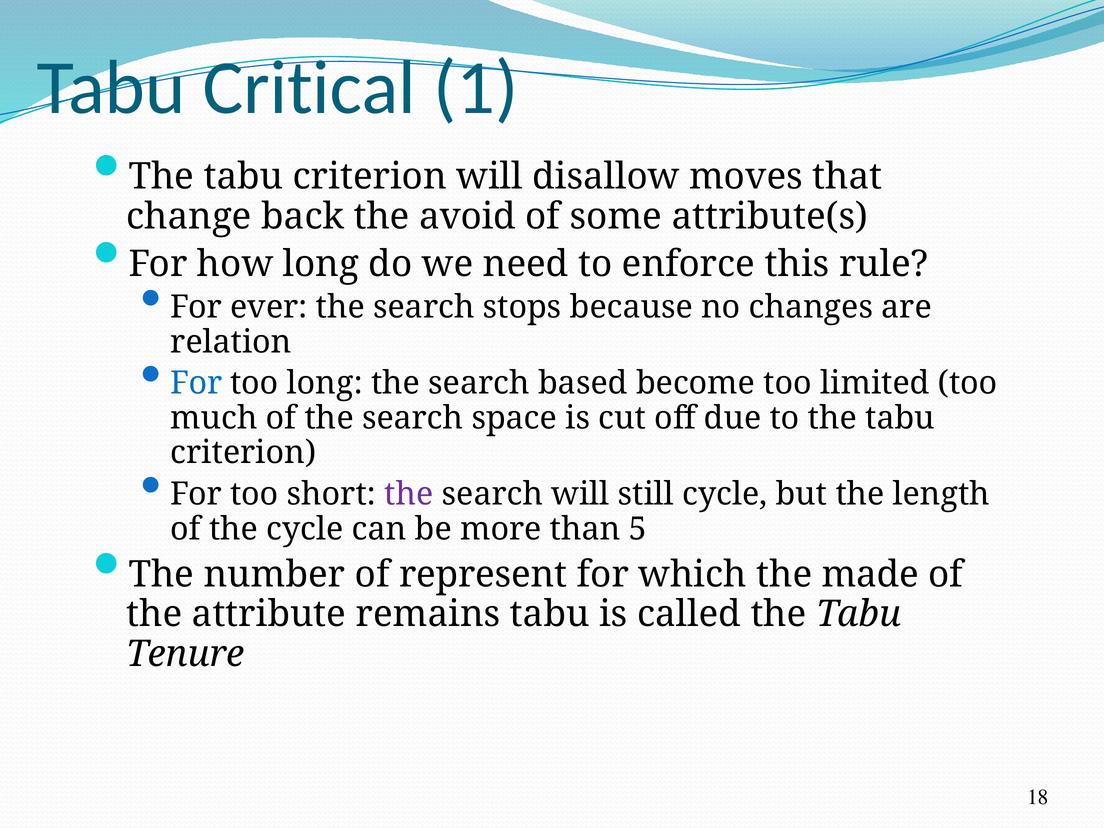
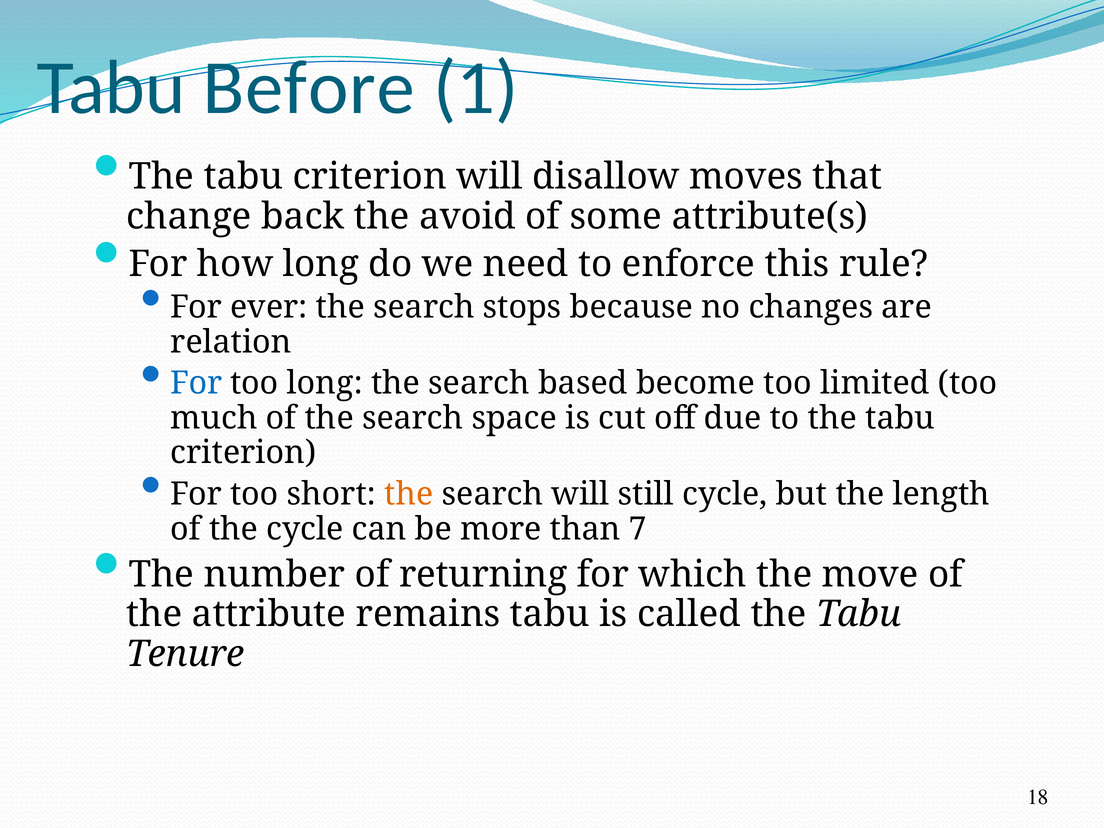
Critical: Critical -> Before
the at (409, 494) colour: purple -> orange
5: 5 -> 7
represent: represent -> returning
made: made -> move
